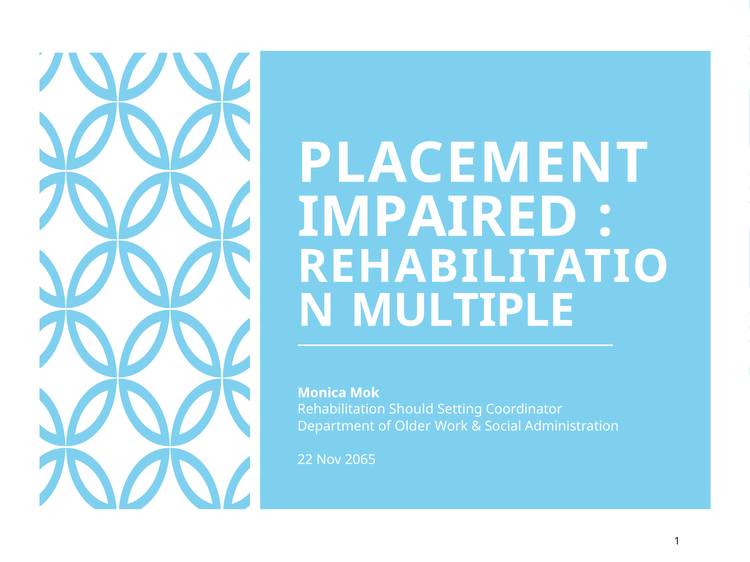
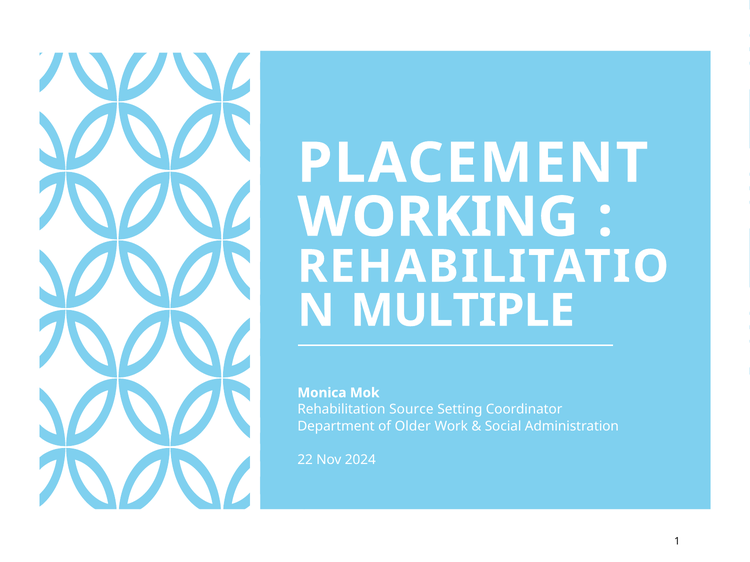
IMPAIRED: IMPAIRED -> WORKING
Should: Should -> Source
2065: 2065 -> 2024
